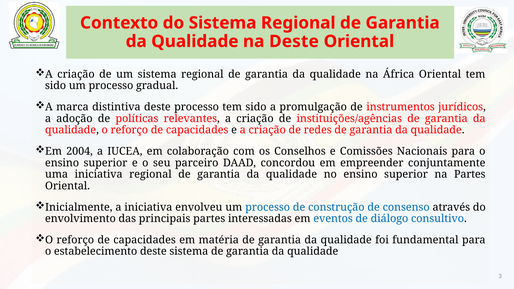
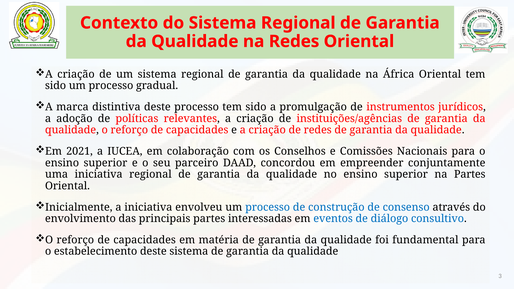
na Deste: Deste -> Redes
2004: 2004 -> 2021
